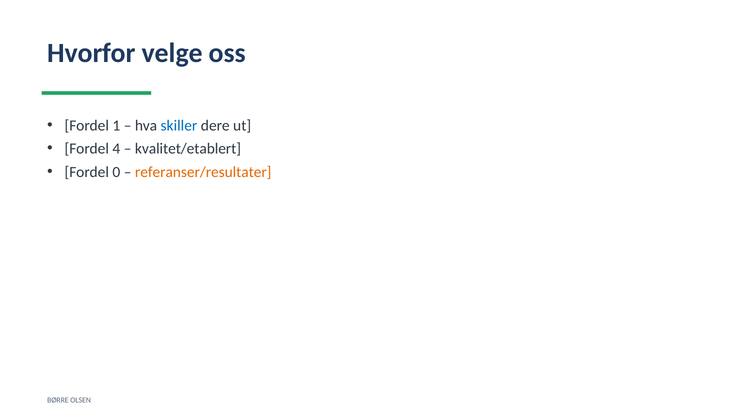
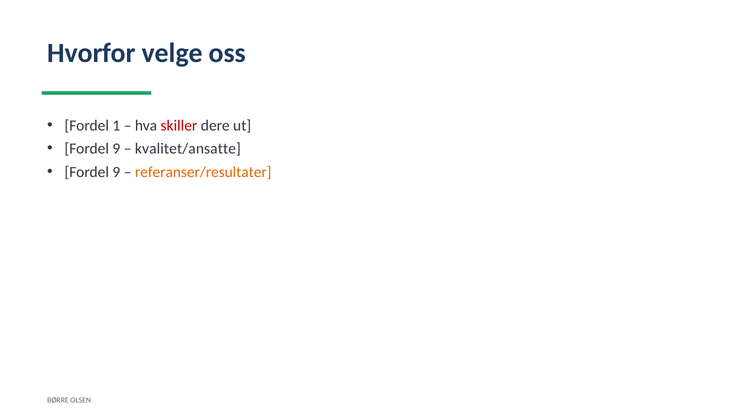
skiller colour: blue -> red
4 at (116, 149): 4 -> 9
kvalitet/etablert: kvalitet/etablert -> kvalitet/ansatte
0 at (116, 172): 0 -> 9
